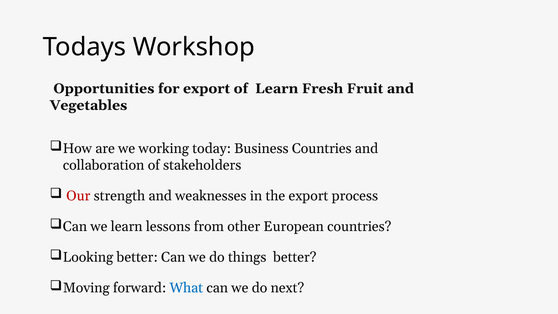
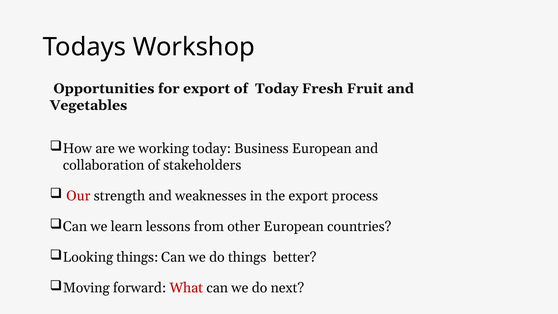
of Learn: Learn -> Today
Business Countries: Countries -> European
Looking better: better -> things
What colour: blue -> red
